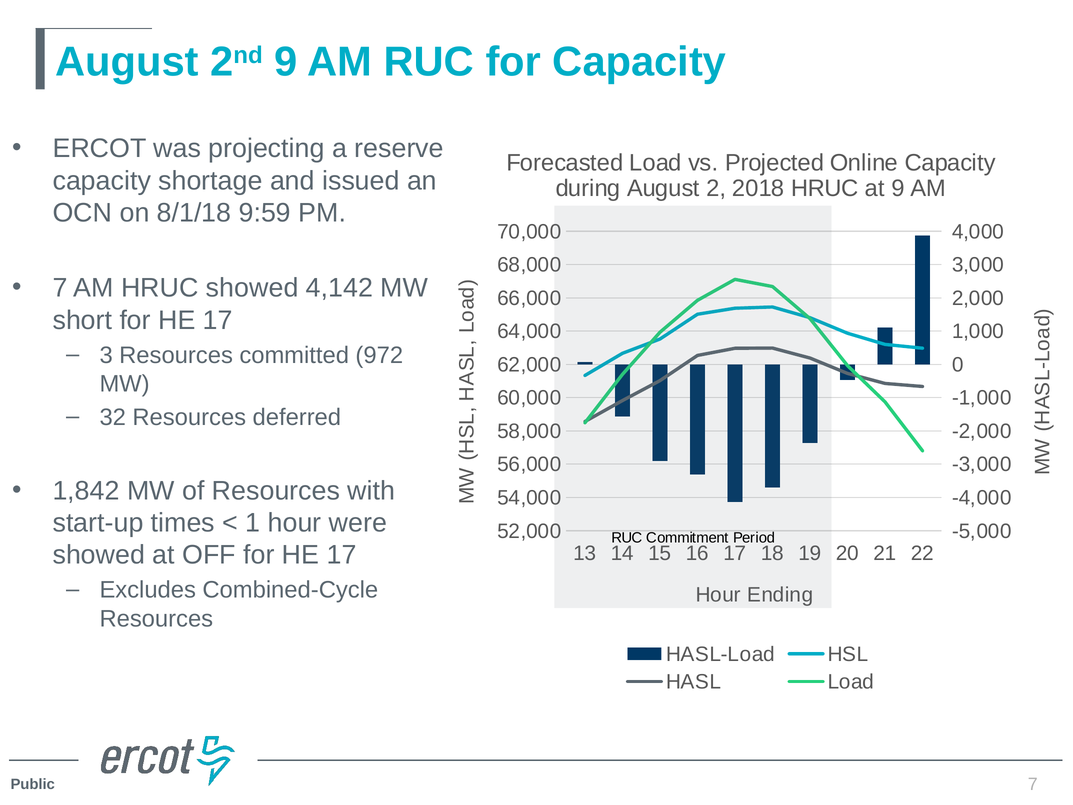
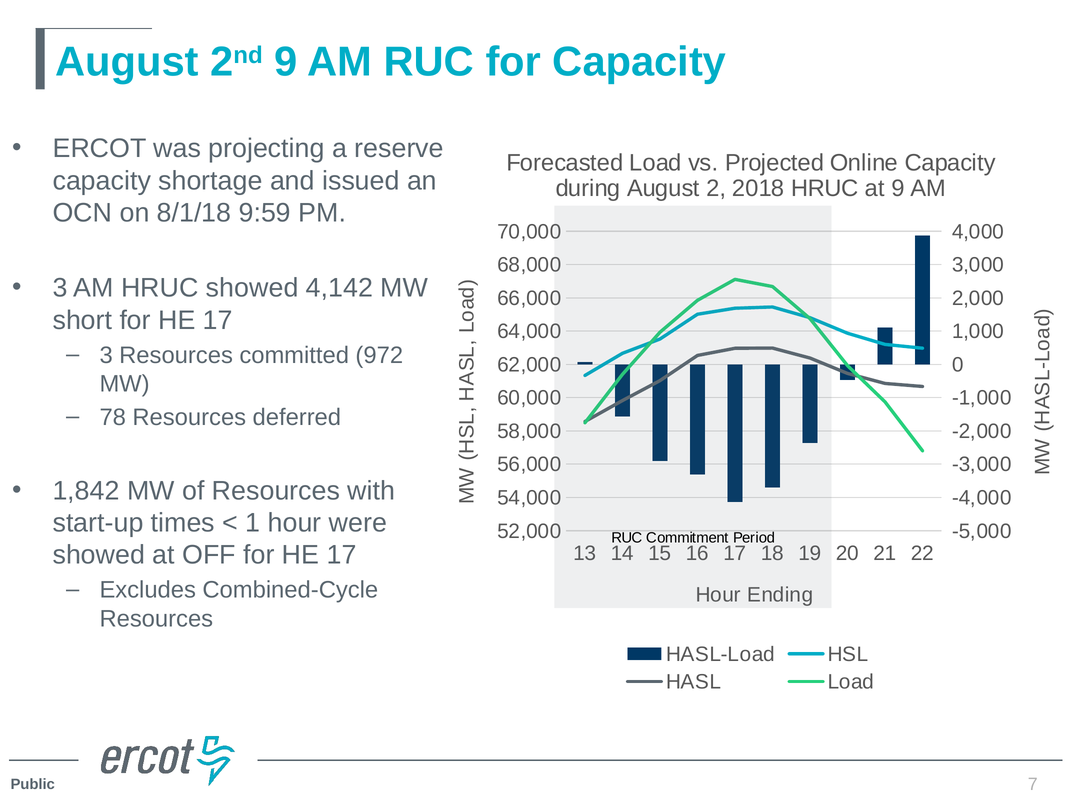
7 at (60, 288): 7 -> 3
32: 32 -> 78
